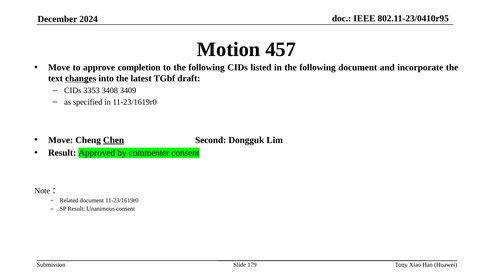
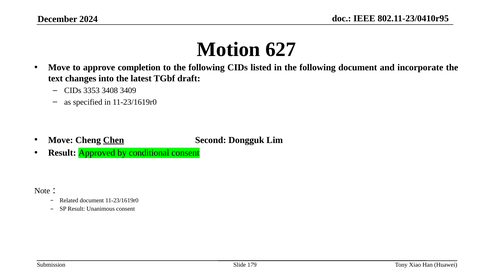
457: 457 -> 627
changes underline: present -> none
commenter: commenter -> conditional
